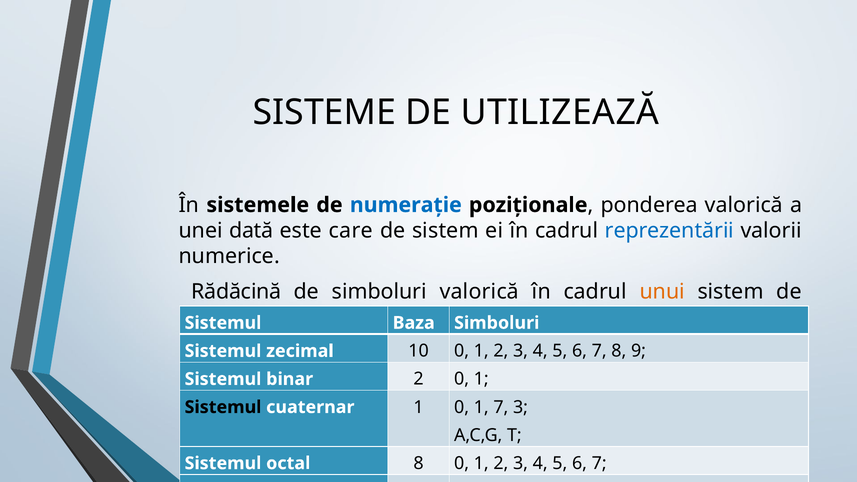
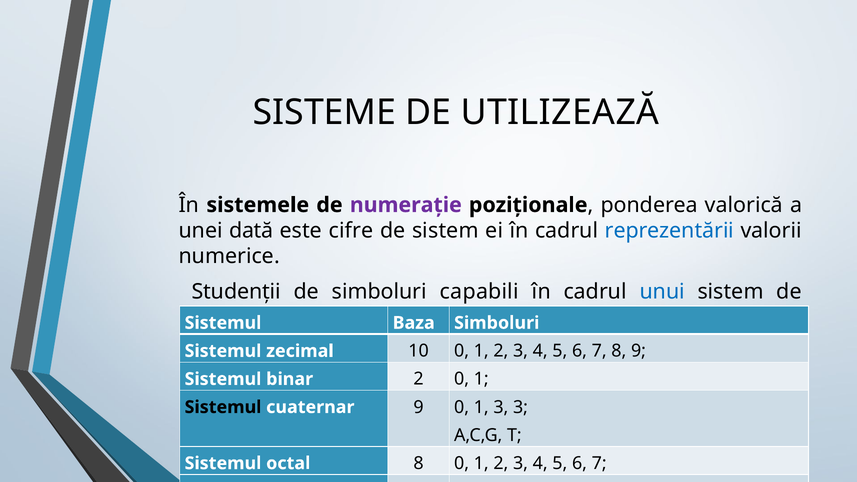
numerație at (406, 205) colour: blue -> purple
care: care -> cifre
Rădăcină at (236, 292): Rădăcină -> Studenții
simboluri valorică: valorică -> capabili
unui colour: orange -> blue
cuaternar 1: 1 -> 9
1 7: 7 -> 3
